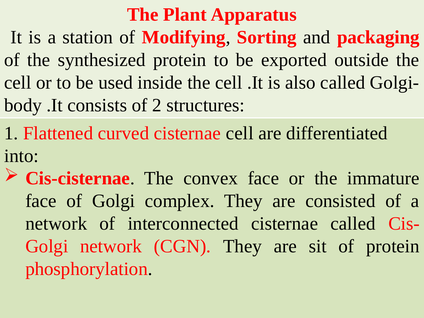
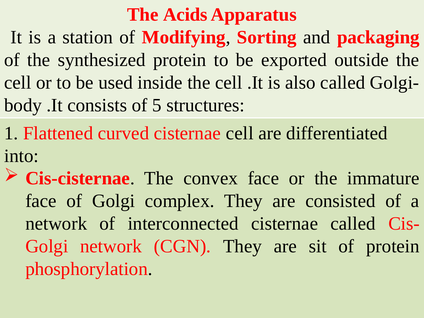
Plant: Plant -> Acids
2: 2 -> 5
